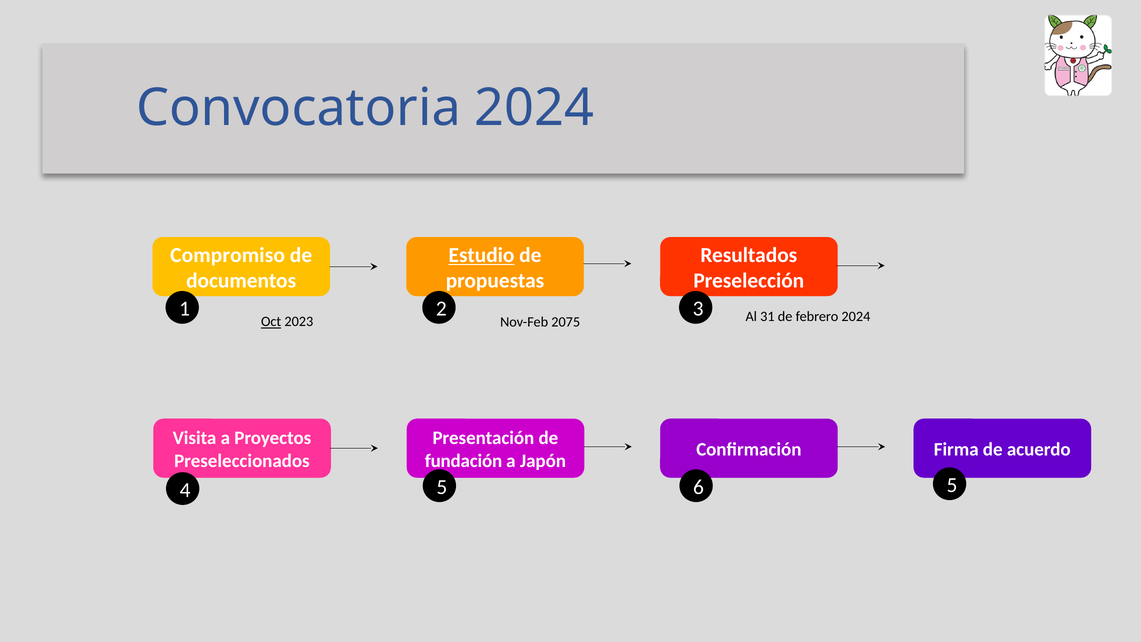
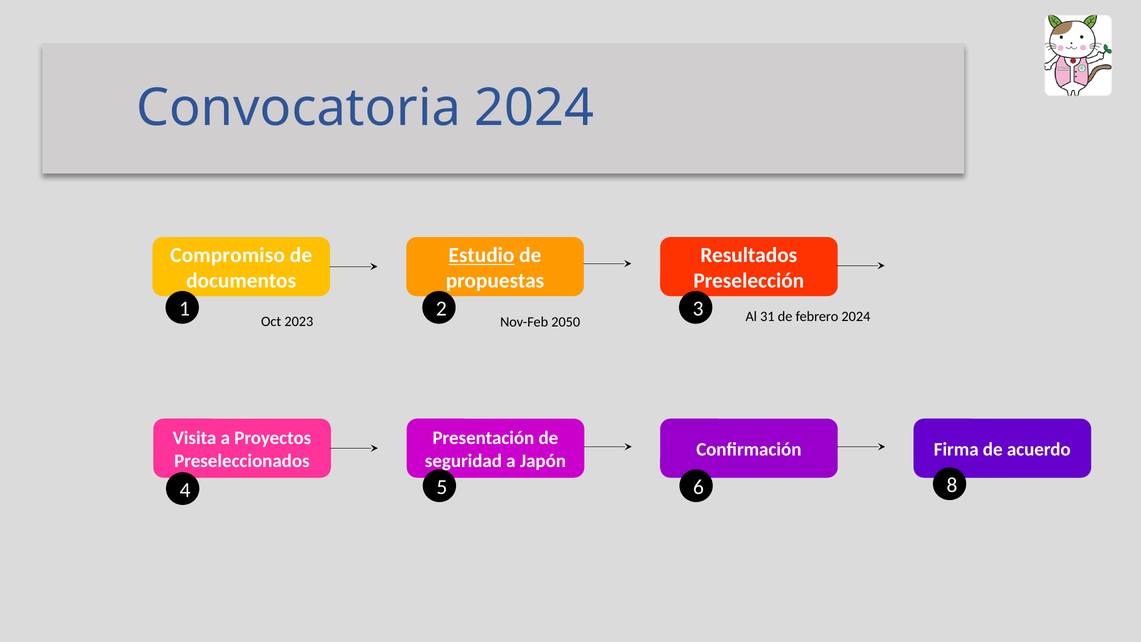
Oct underline: present -> none
2075: 2075 -> 2050
fundación: fundación -> seguridad
6 5: 5 -> 8
